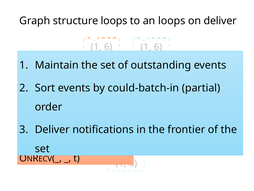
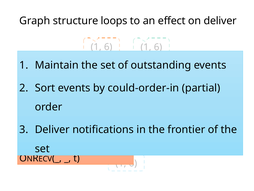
an loops: loops -> effect
could-batch-in: could-batch-in -> could-order-in
